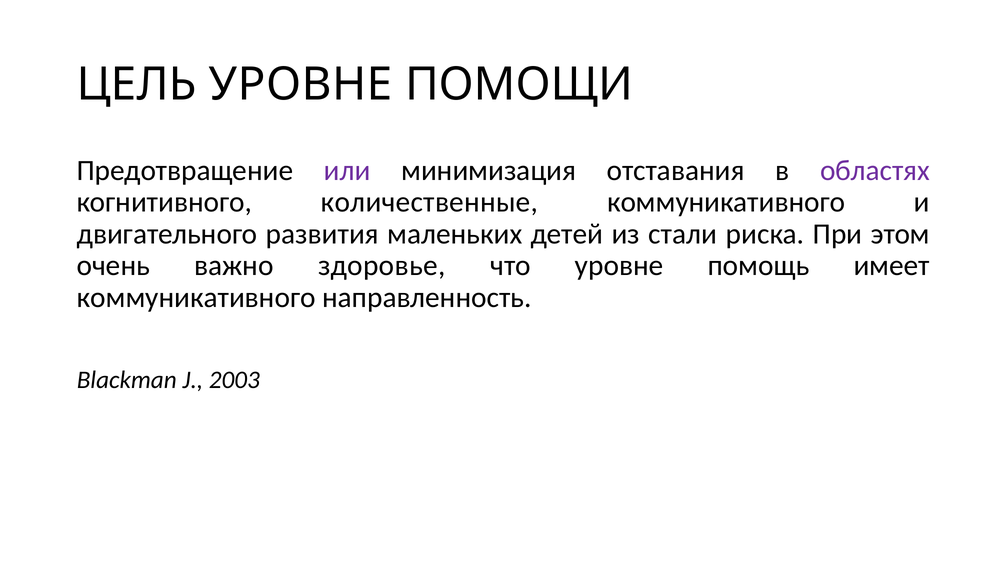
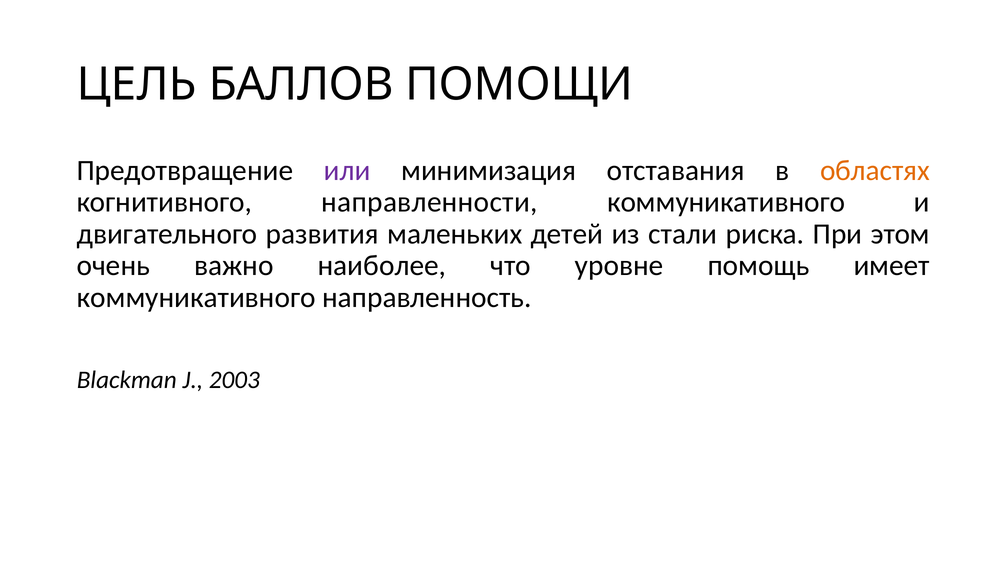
ЦЕЛЬ УРОВНЕ: УРОВНЕ -> БАЛЛОВ
областях colour: purple -> orange
количественные: количественные -> направленности
здоровье: здоровье -> наиболее
